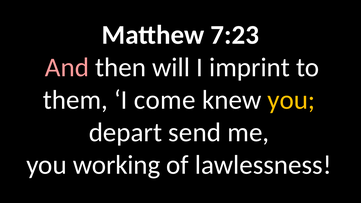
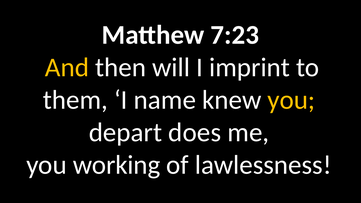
And colour: pink -> yellow
come: come -> name
send: send -> does
